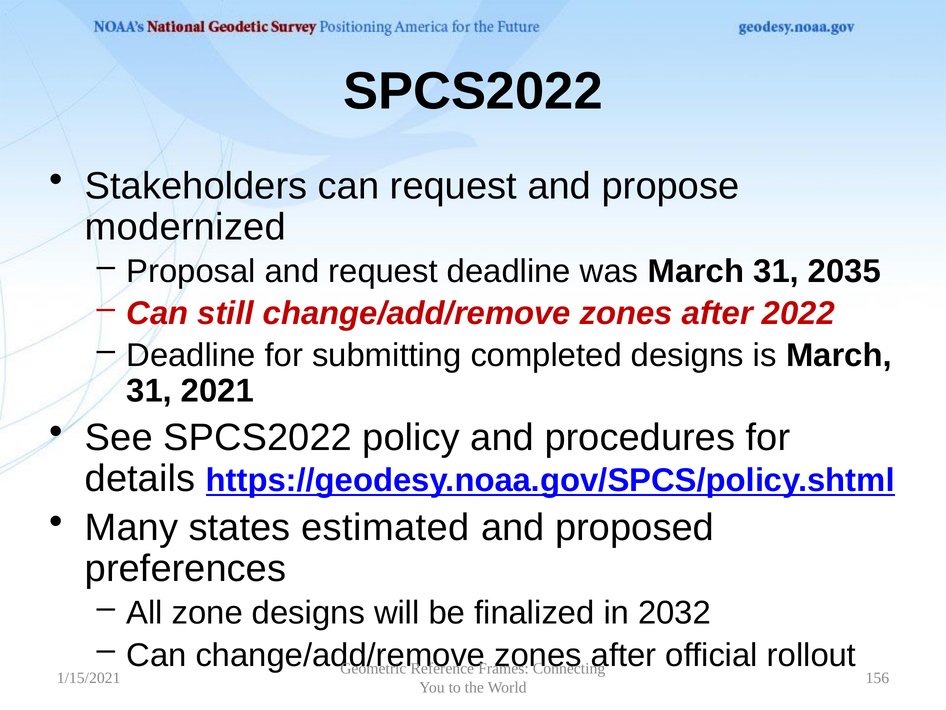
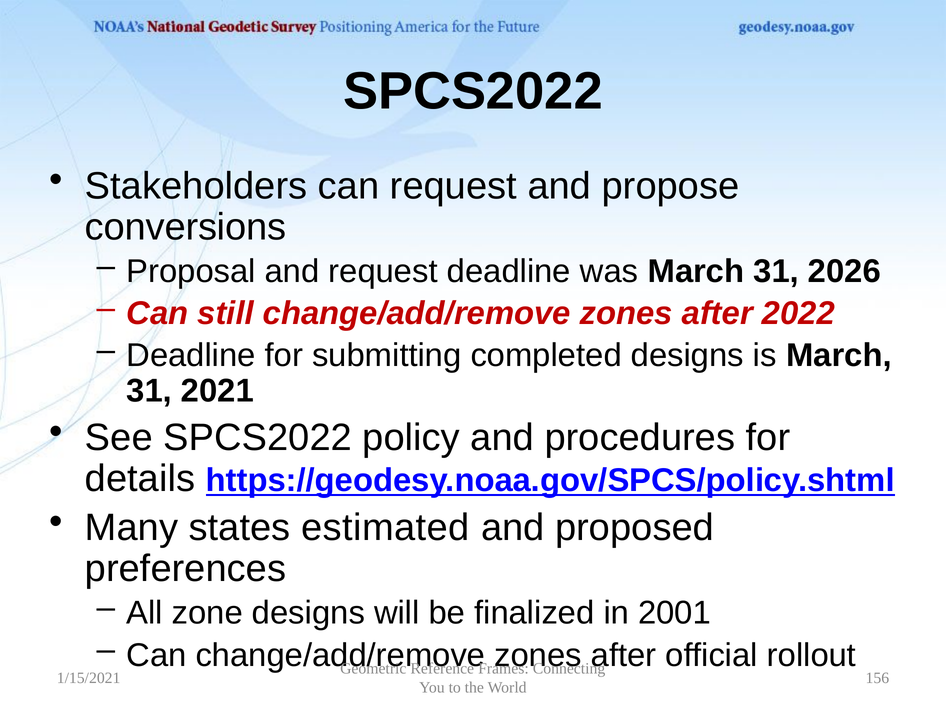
modernized: modernized -> conversions
2035: 2035 -> 2026
2032: 2032 -> 2001
